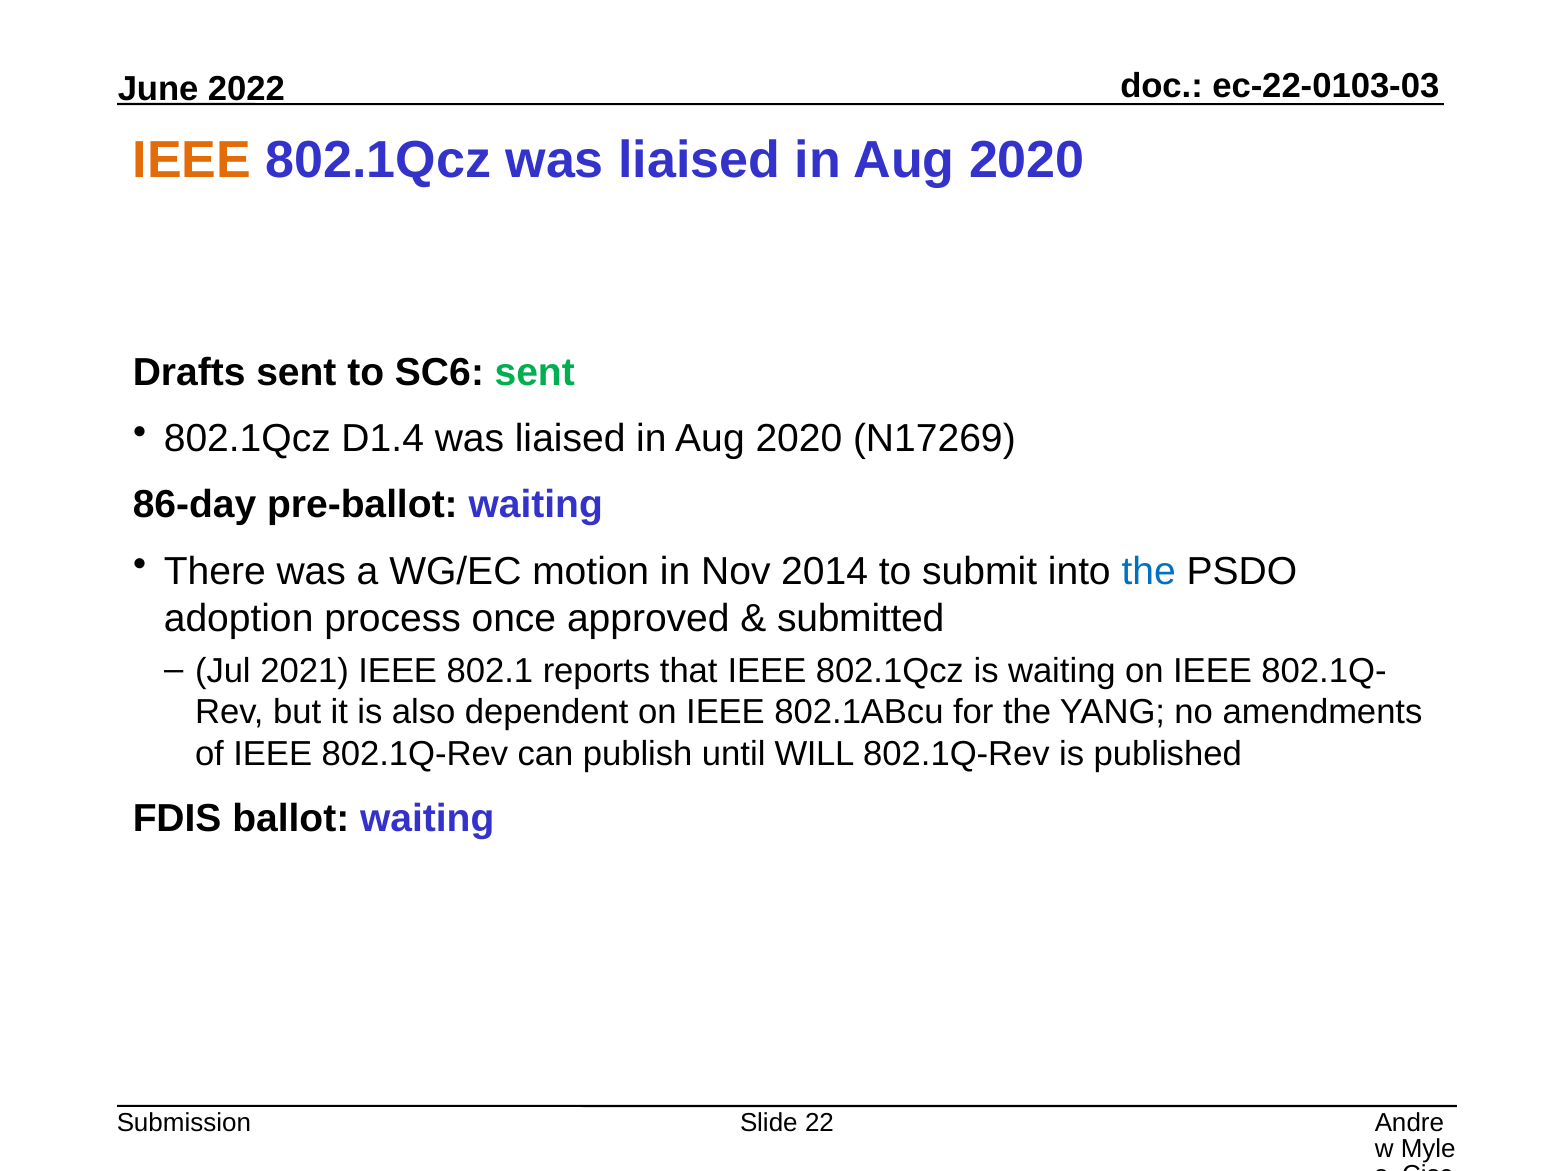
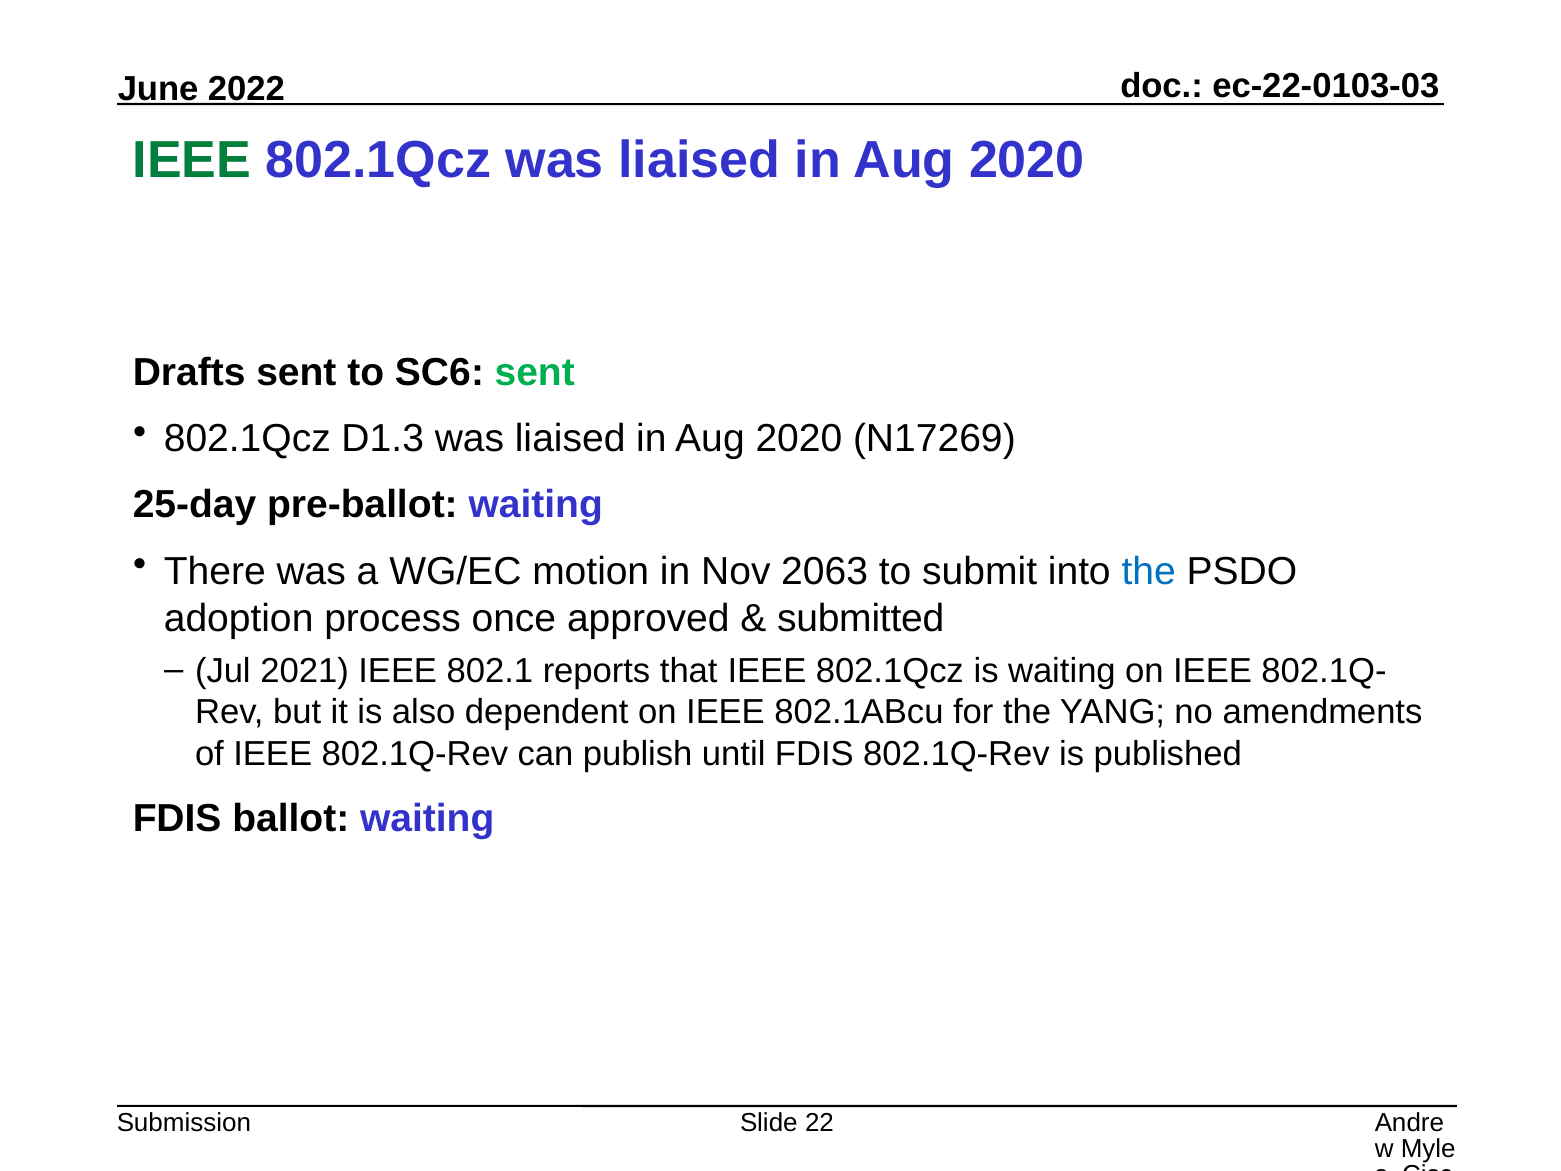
IEEE at (192, 160) colour: orange -> green
D1.4: D1.4 -> D1.3
86-day: 86-day -> 25-day
2014: 2014 -> 2063
until WILL: WILL -> FDIS
